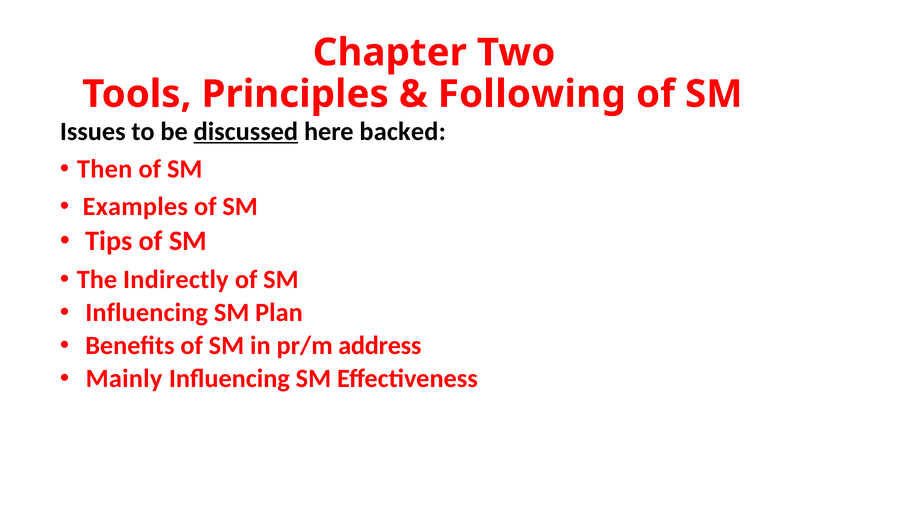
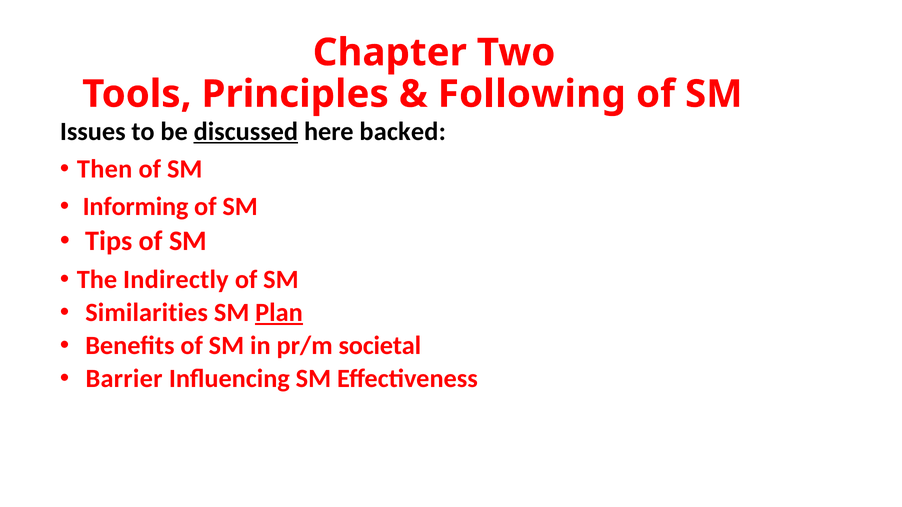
Examples: Examples -> Informing
Influencing at (147, 313): Influencing -> Similarities
Plan underline: none -> present
address: address -> societal
Mainly: Mainly -> Barrier
